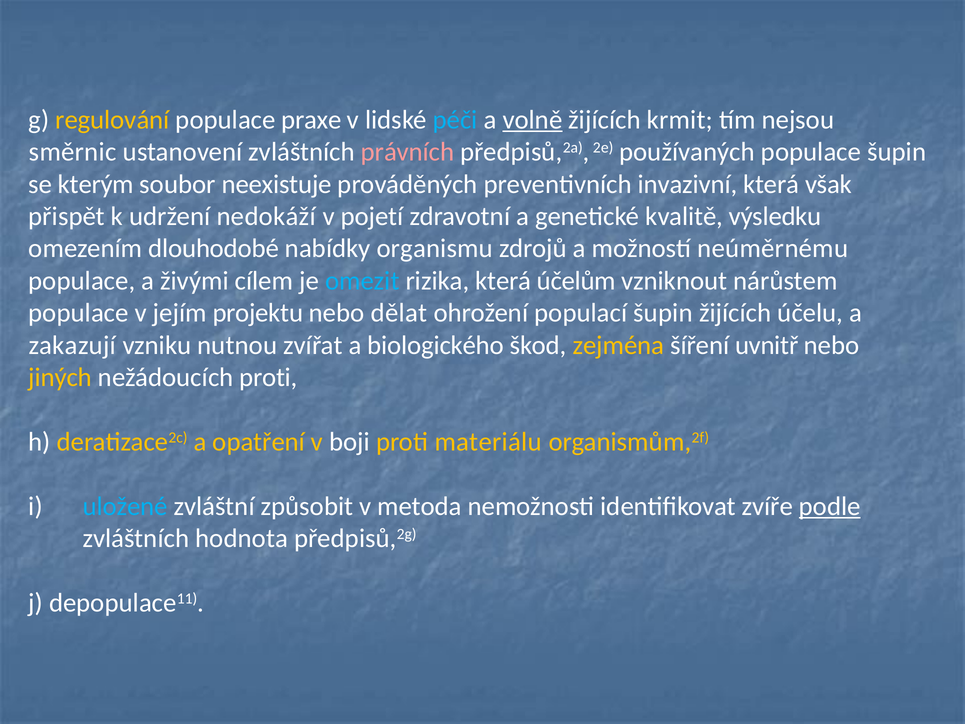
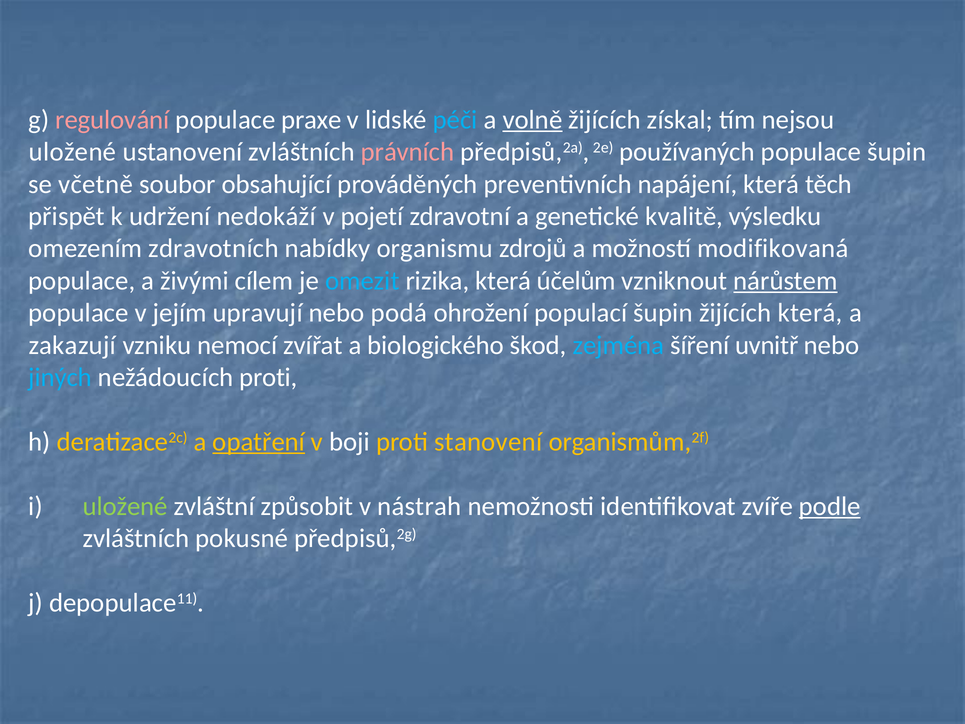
regulování colour: yellow -> pink
krmit: krmit -> získal
směrnic at (73, 152): směrnic -> uložené
kterým: kterým -> včetně
neexistuje: neexistuje -> obsahující
invazivní: invazivní -> napájení
však: však -> těch
dlouhodobé: dlouhodobé -> zdravotních
neúměrnému: neúměrnému -> modifikovaná
nárůstem underline: none -> present
projektu: projektu -> upravují
dělat: dělat -> podá
žijících účelu: účelu -> která
nutnou: nutnou -> nemocí
zejména colour: yellow -> light blue
jiných colour: yellow -> light blue
opatření underline: none -> present
materiálu: materiálu -> stanovení
uložené at (125, 506) colour: light blue -> light green
metoda: metoda -> nástrah
hodnota: hodnota -> pokusné
